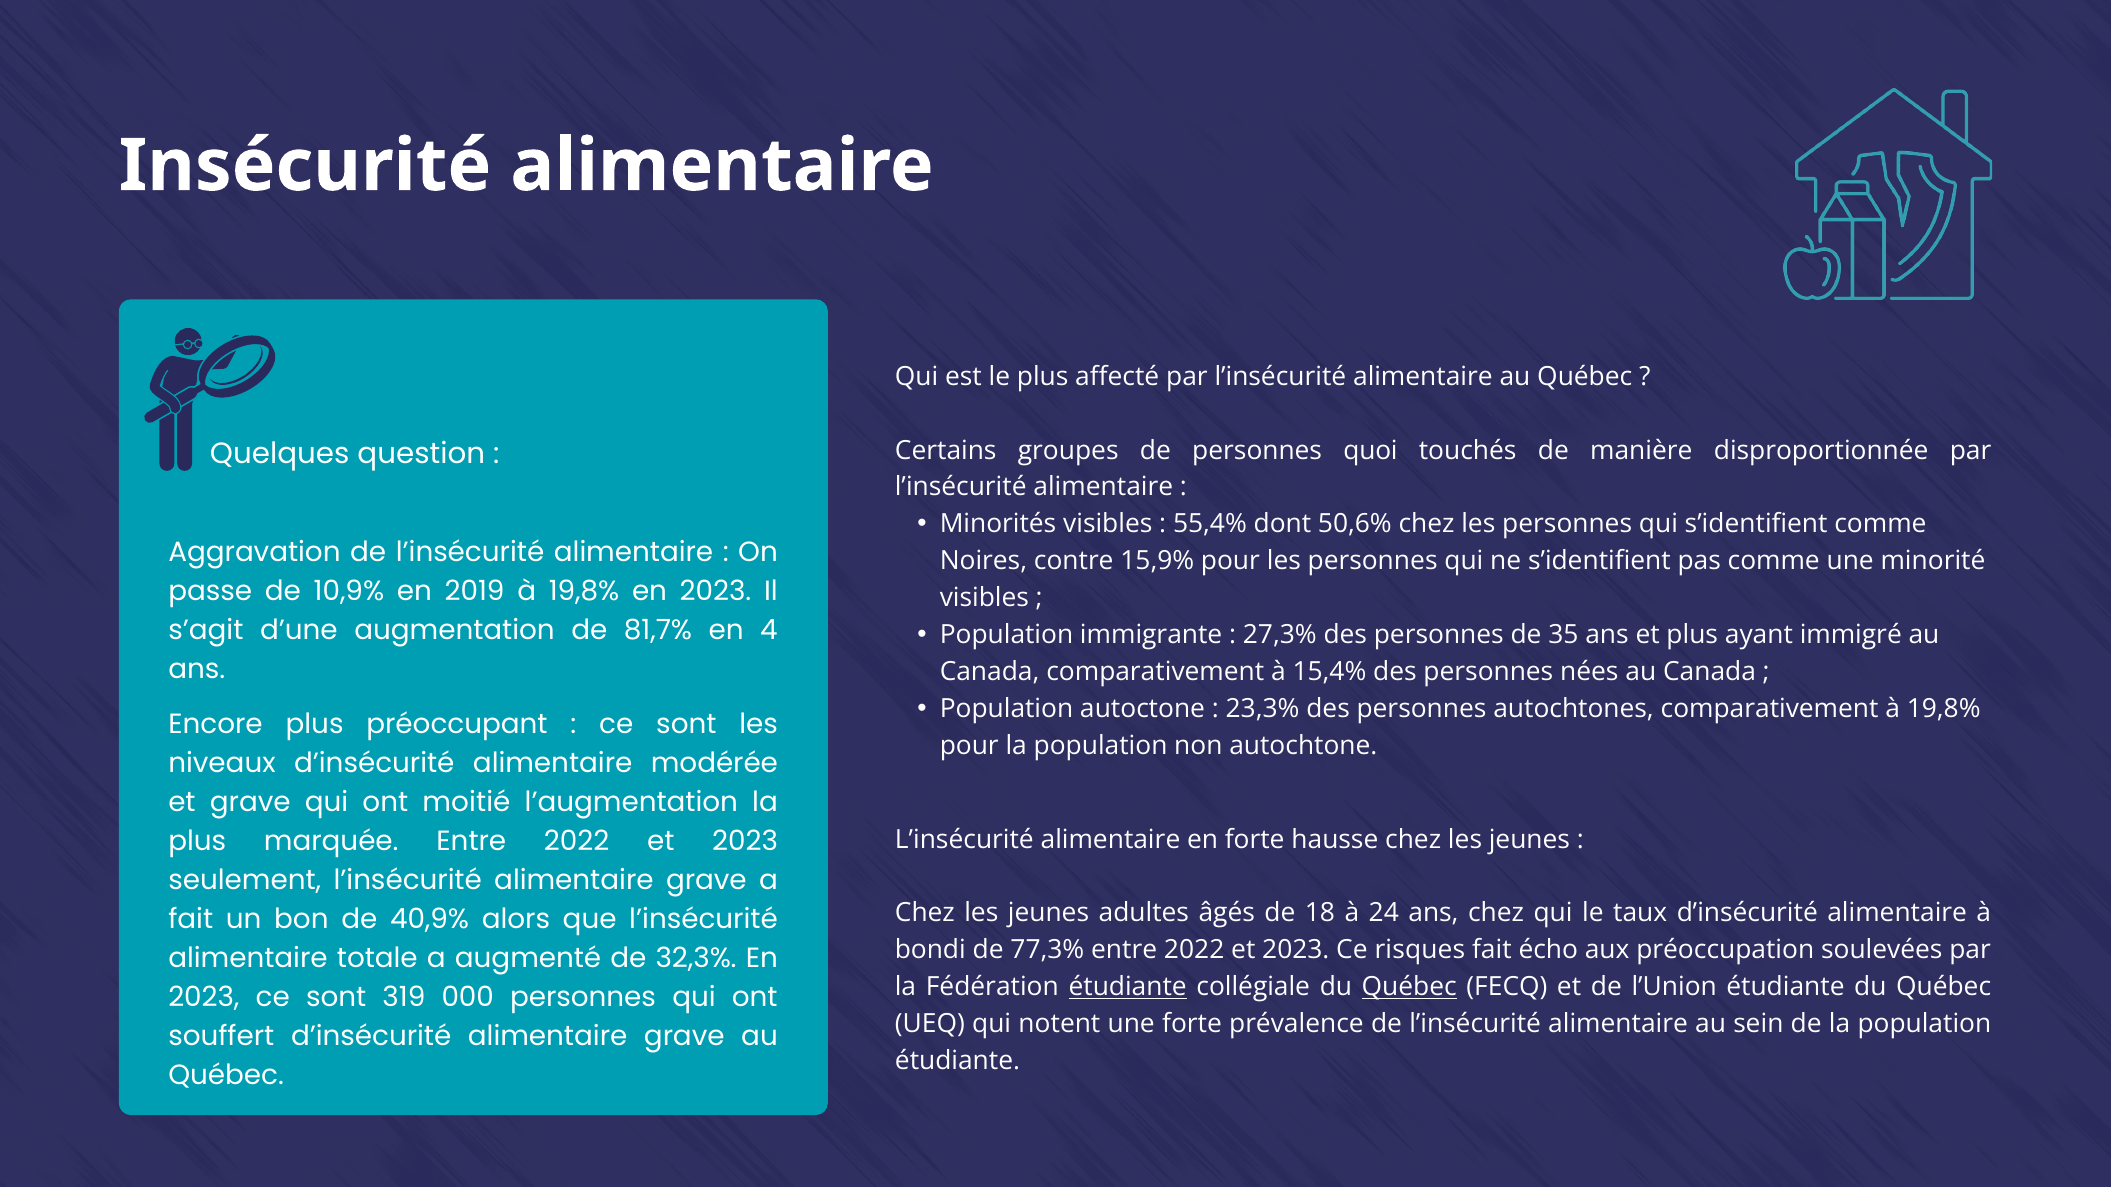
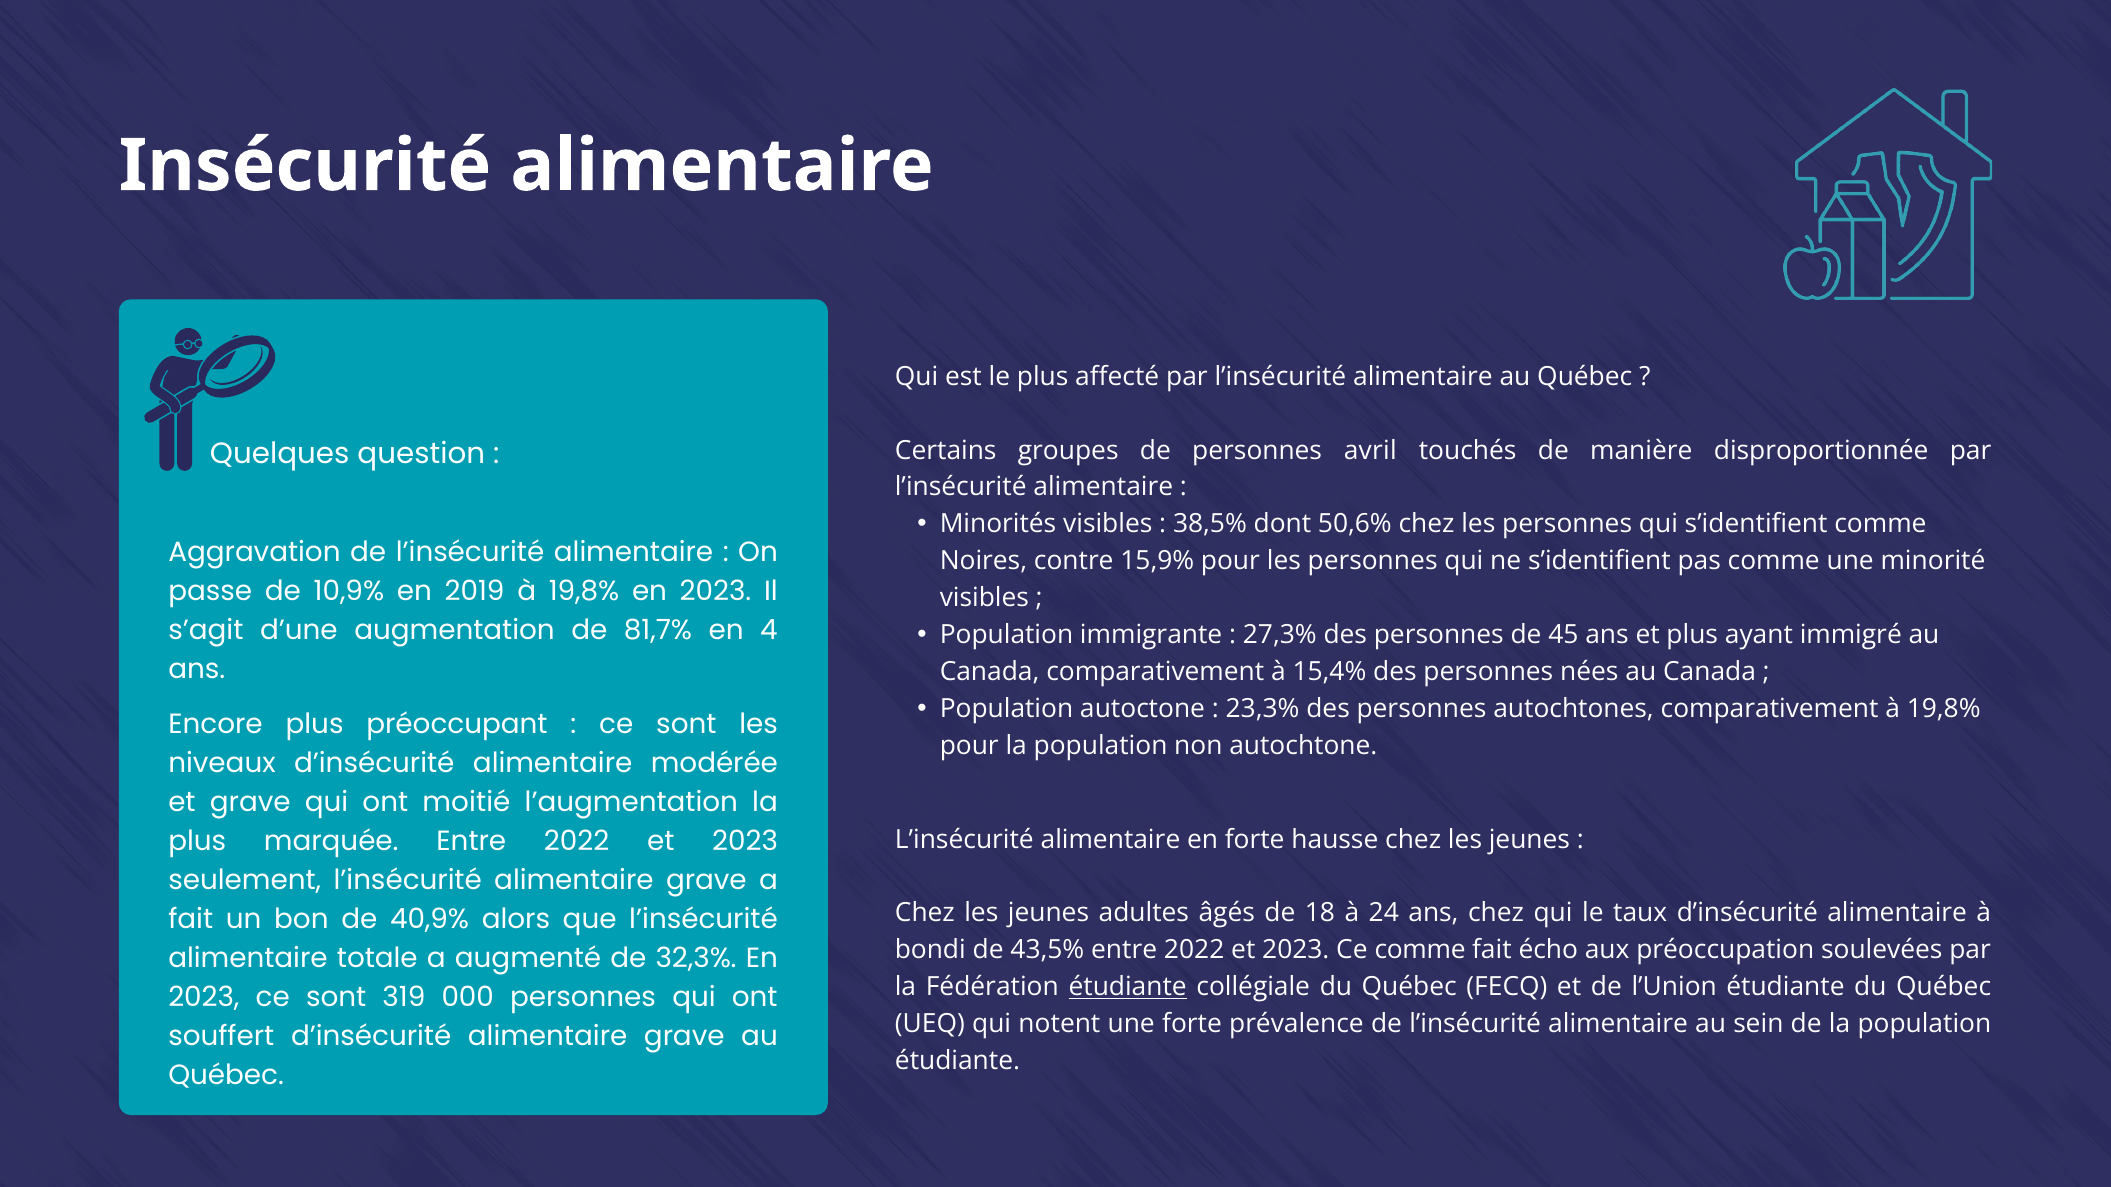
quoi: quoi -> avril
55,4%: 55,4% -> 38,5%
35: 35 -> 45
77,3%: 77,3% -> 43,5%
Ce risques: risques -> comme
Québec at (1409, 987) underline: present -> none
